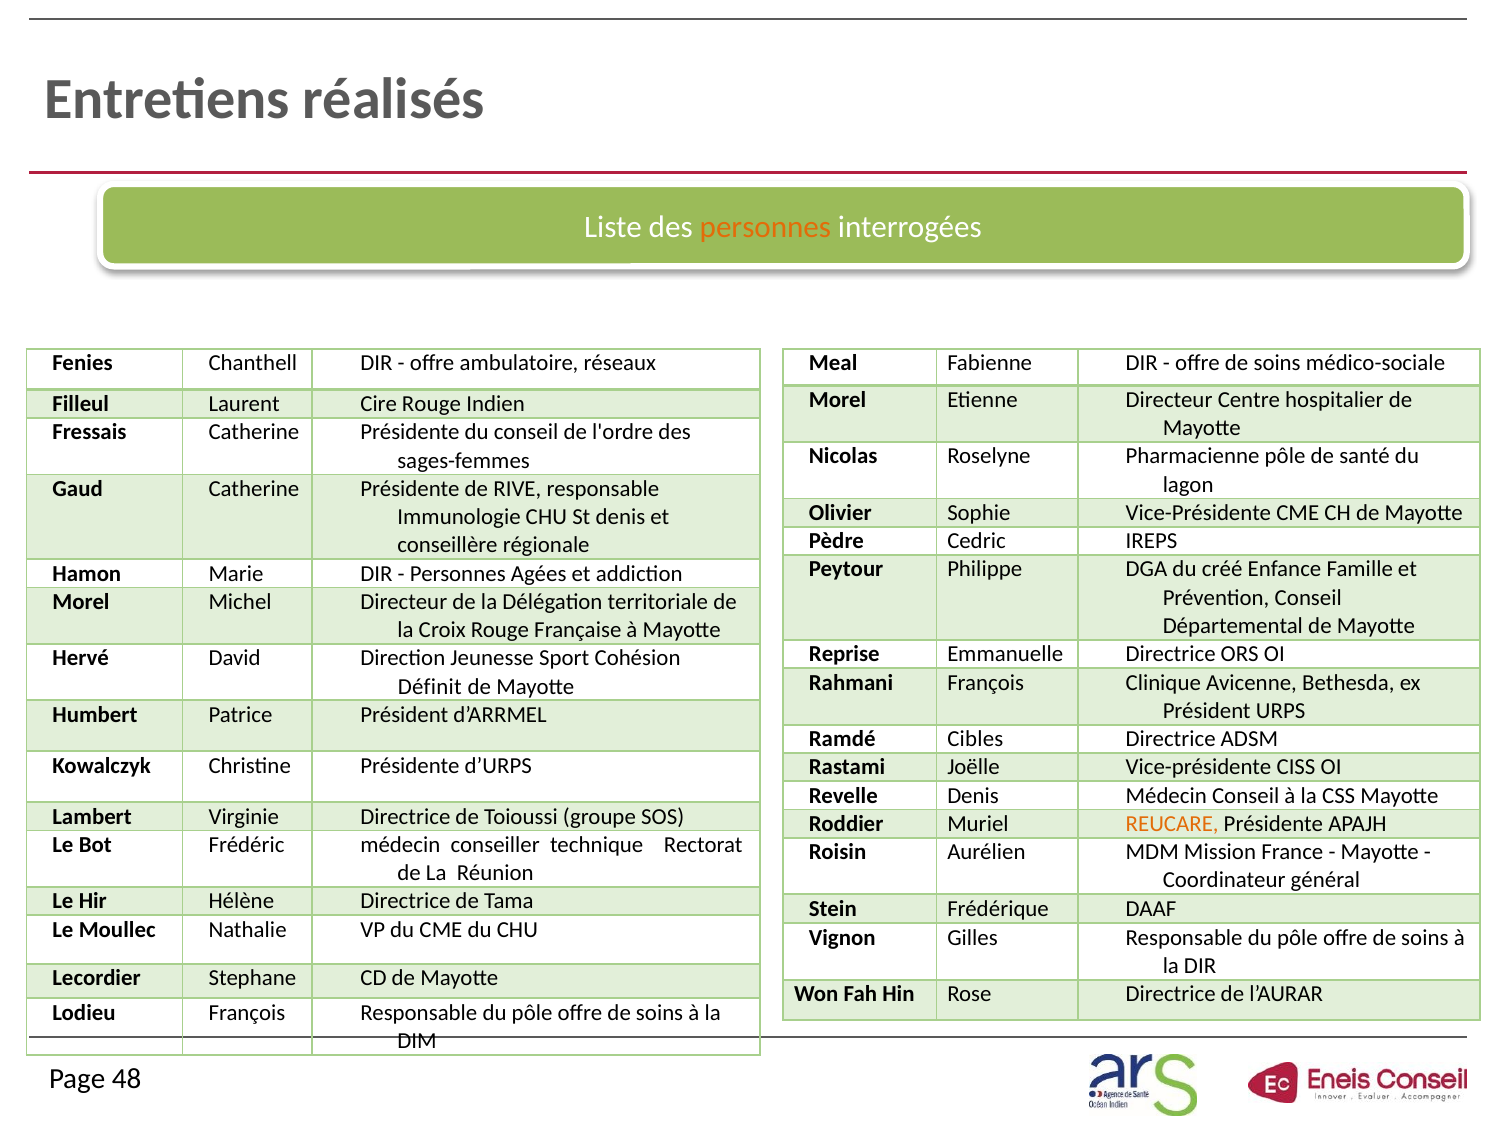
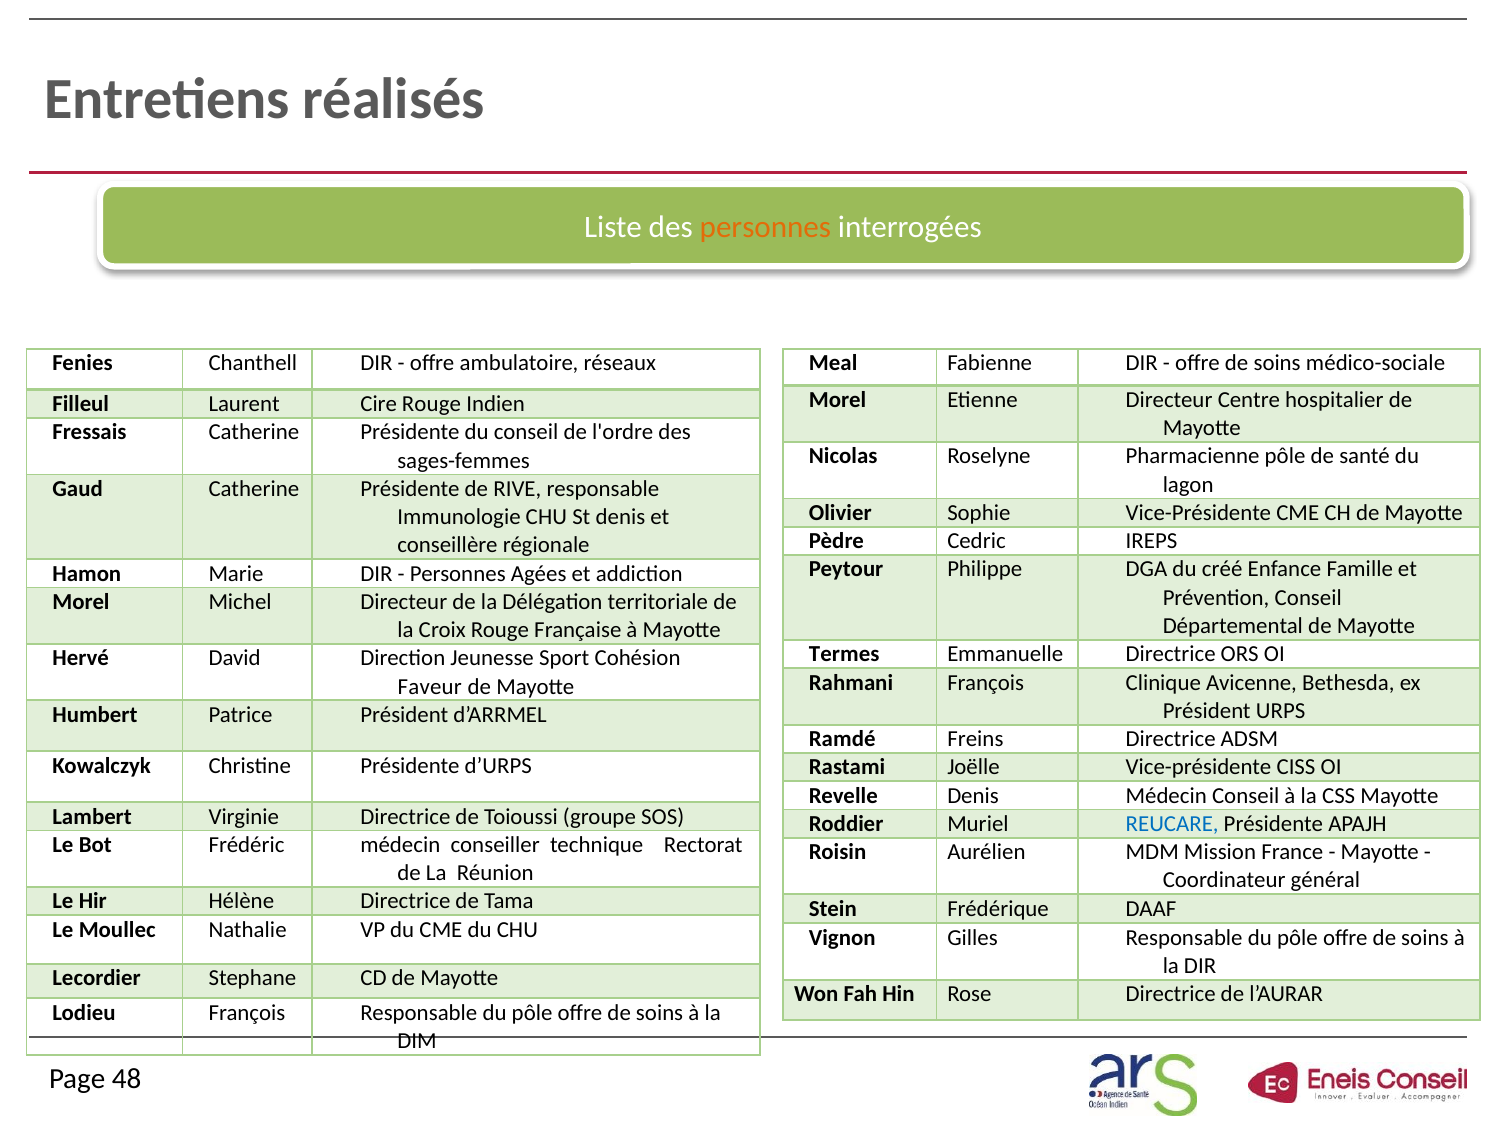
Reprise: Reprise -> Termes
Définit: Définit -> Faveur
Cibles: Cibles -> Freins
REUCARE colour: orange -> blue
